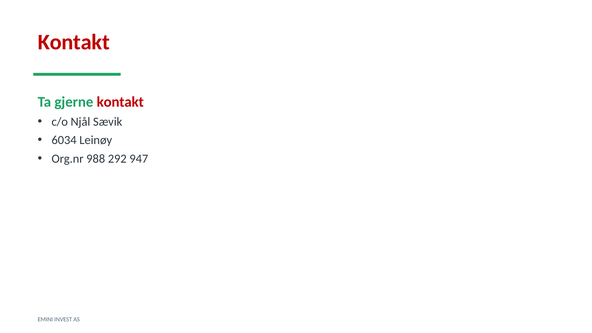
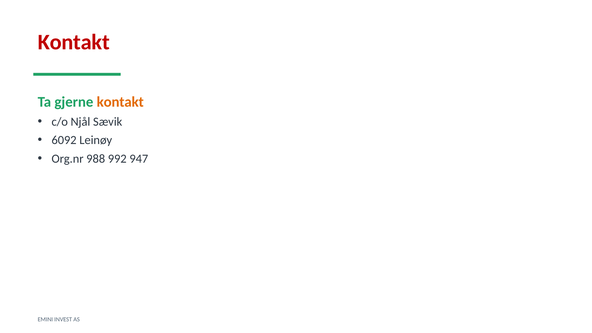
kontakt at (120, 102) colour: red -> orange
6034: 6034 -> 6092
292: 292 -> 992
